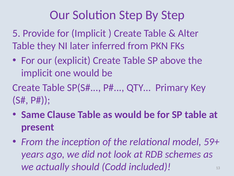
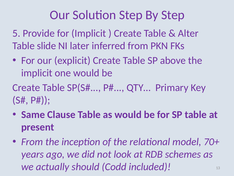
they: they -> slide
59+: 59+ -> 70+
